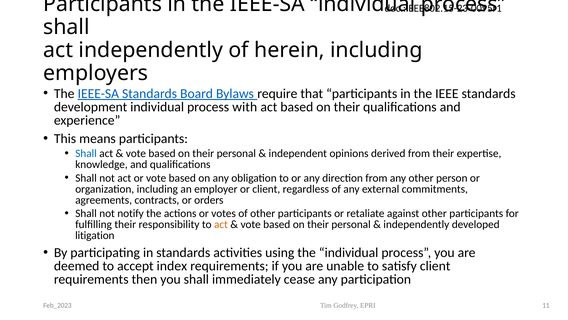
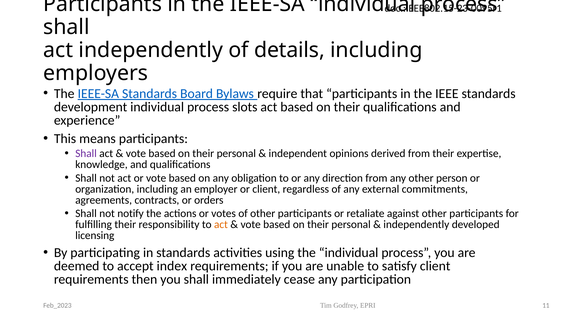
herein: herein -> details
with: with -> slots
Shall at (86, 153) colour: blue -> purple
litigation: litigation -> licensing
